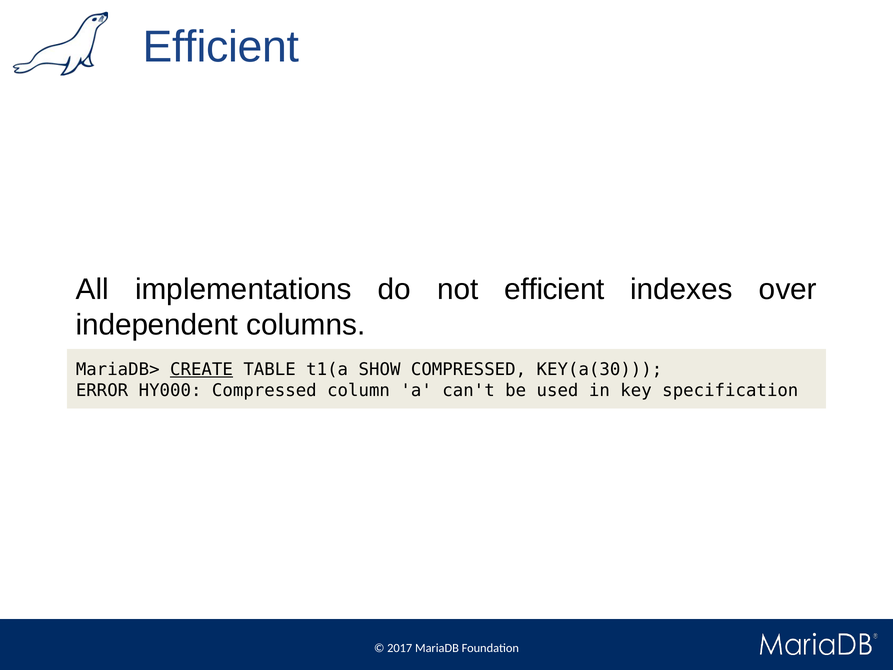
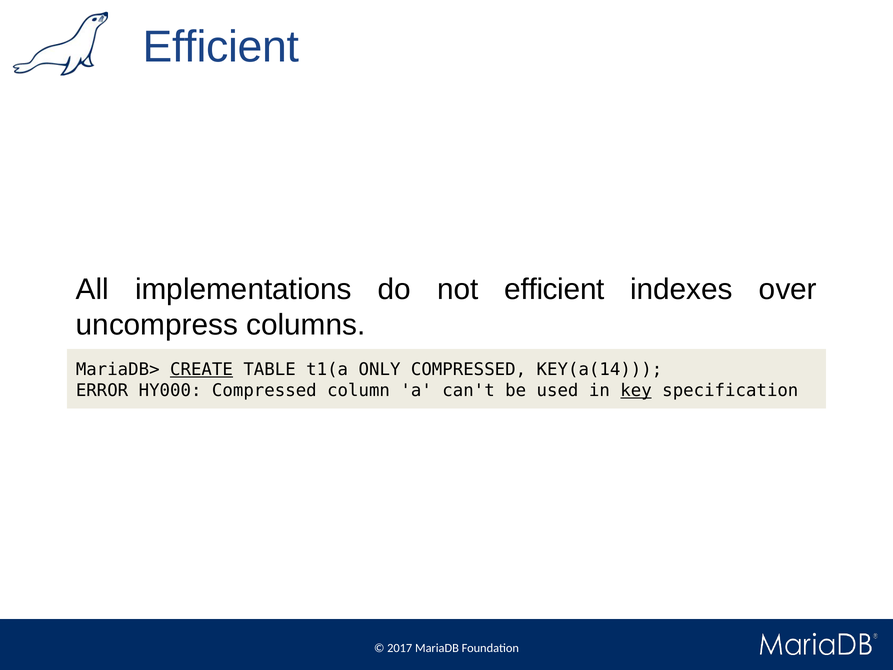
independent: independent -> uncompress
SHOW: SHOW -> ONLY
KEY(a(30: KEY(a(30 -> KEY(a(14
key underline: none -> present
